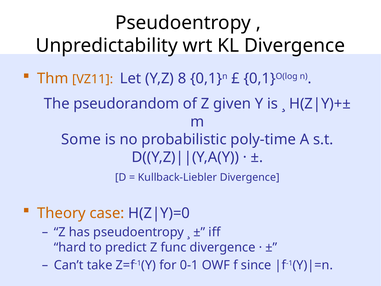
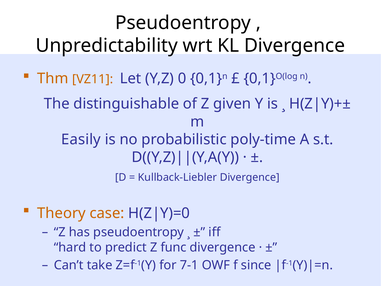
8: 8 -> 0
pseudorandom: pseudorandom -> distinguishable
Some: Some -> Easily
0-1: 0-1 -> 7-1
